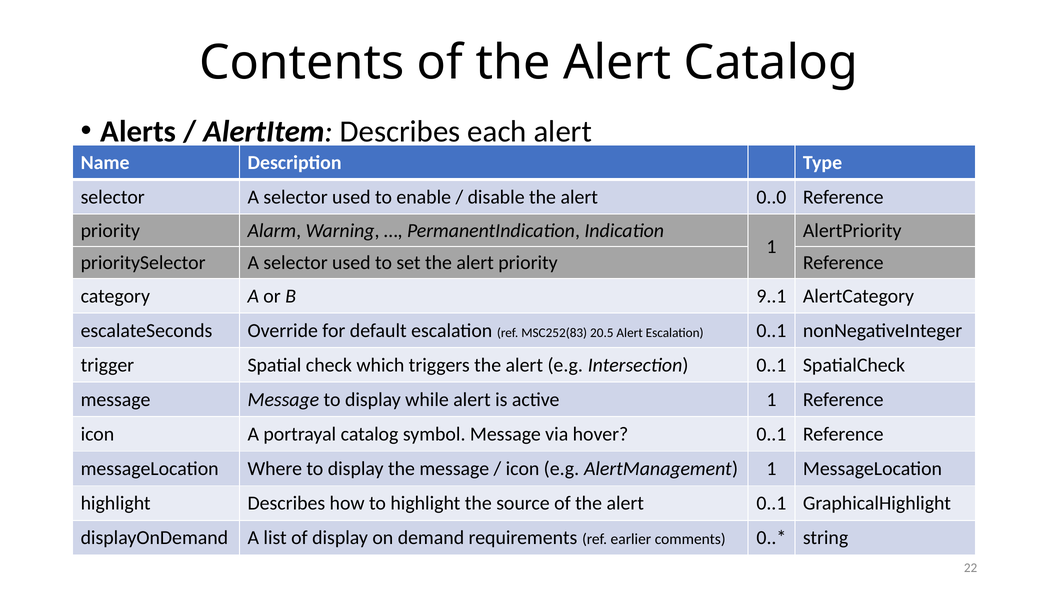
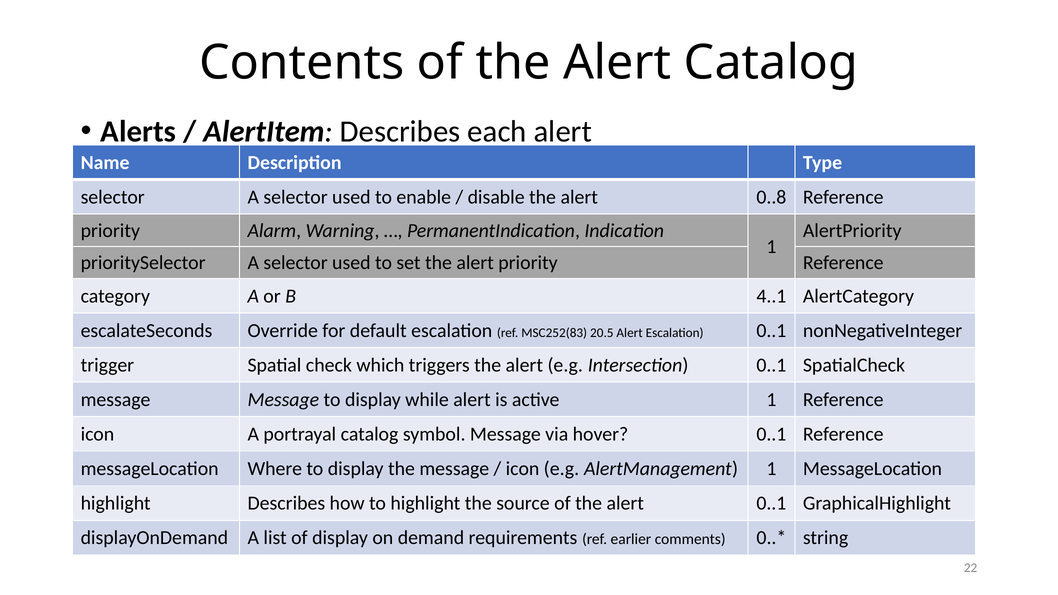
0..0: 0..0 -> 0..8
9..1: 9..1 -> 4..1
